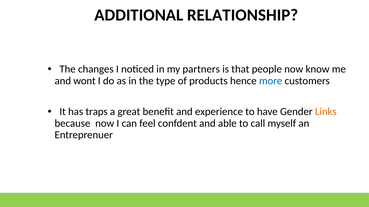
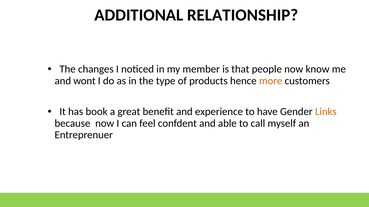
partners: partners -> member
more colour: blue -> orange
traps: traps -> book
